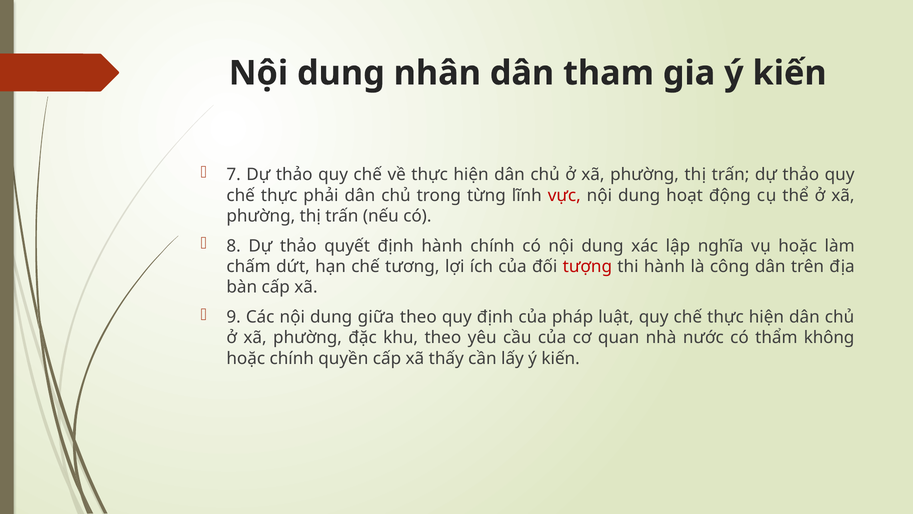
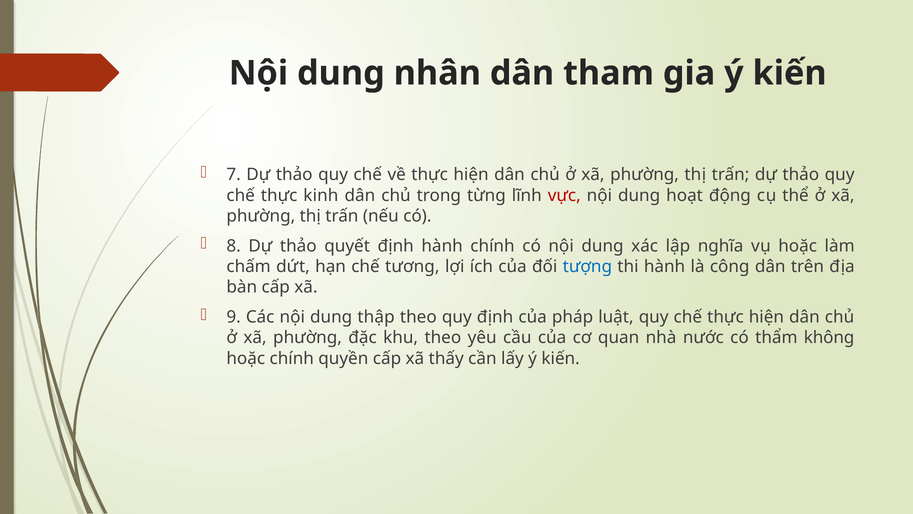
phải: phải -> kinh
tượng colour: red -> blue
giữa: giữa -> thập
